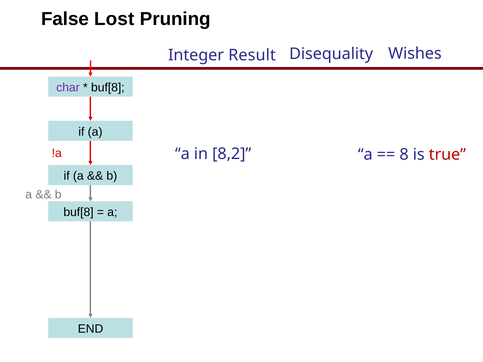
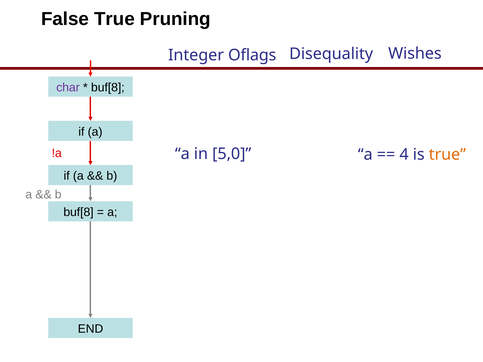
False Lost: Lost -> True
Result: Result -> Oflags
8,2: 8,2 -> 5,0
8: 8 -> 4
true at (447, 155) colour: red -> orange
